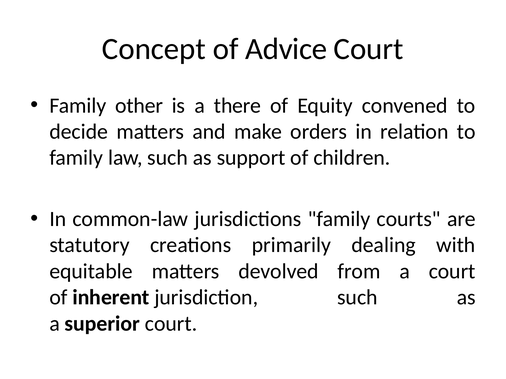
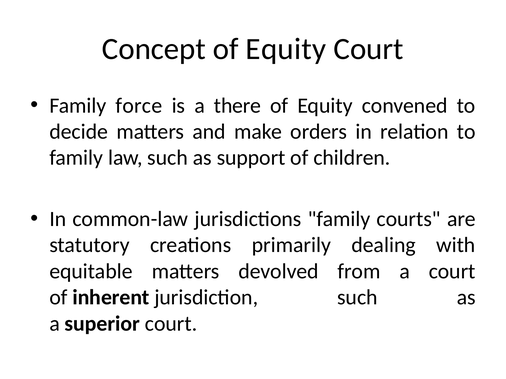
Concept of Advice: Advice -> Equity
other: other -> force
